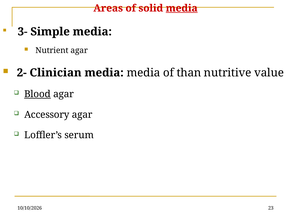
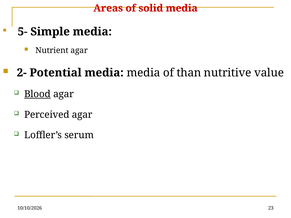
media at (182, 8) underline: present -> none
3-: 3- -> 5-
Clinician: Clinician -> Potential
Accessory: Accessory -> Perceived
